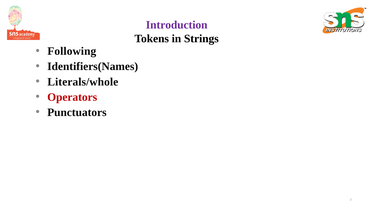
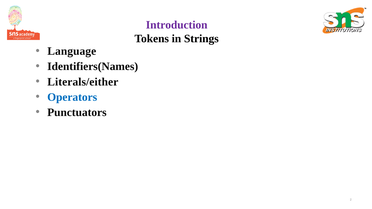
Following: Following -> Language
Literals/whole: Literals/whole -> Literals/either
Operators colour: red -> blue
